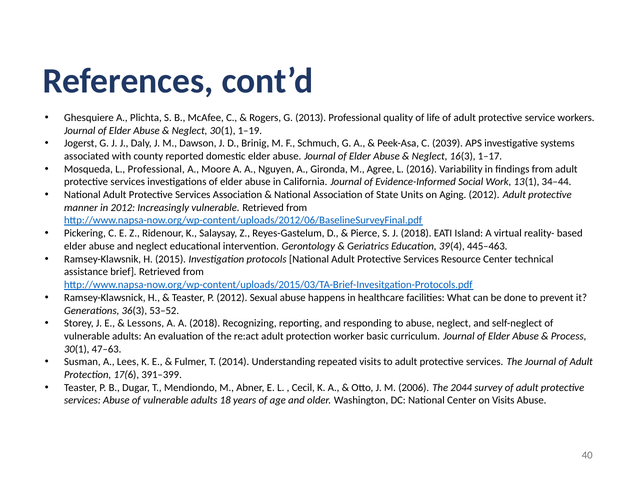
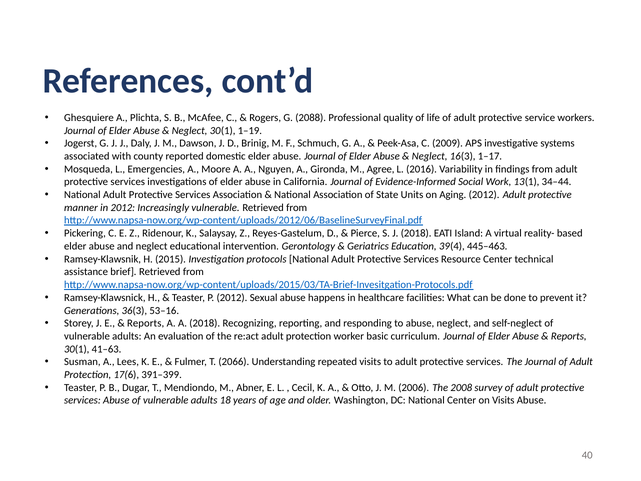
2013: 2013 -> 2088
2039: 2039 -> 2009
L Professional: Professional -> Emergencies
53–52: 53–52 -> 53–16
Lessons at (146, 323): Lessons -> Reports
Process at (569, 336): Process -> Reports
47–63: 47–63 -> 41–63
2014: 2014 -> 2066
2044: 2044 -> 2008
